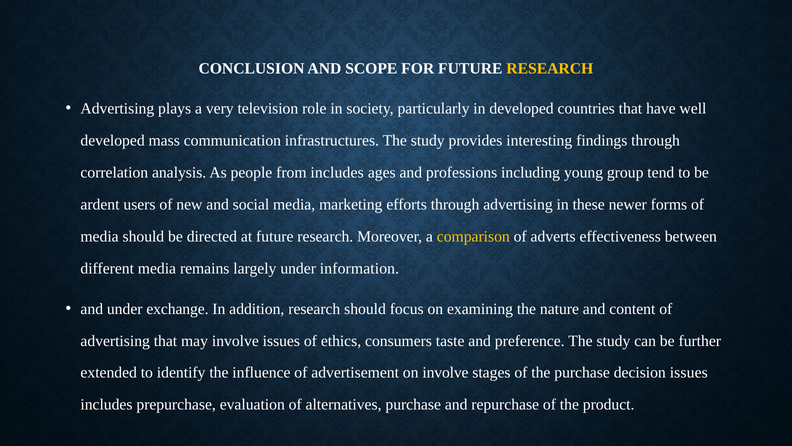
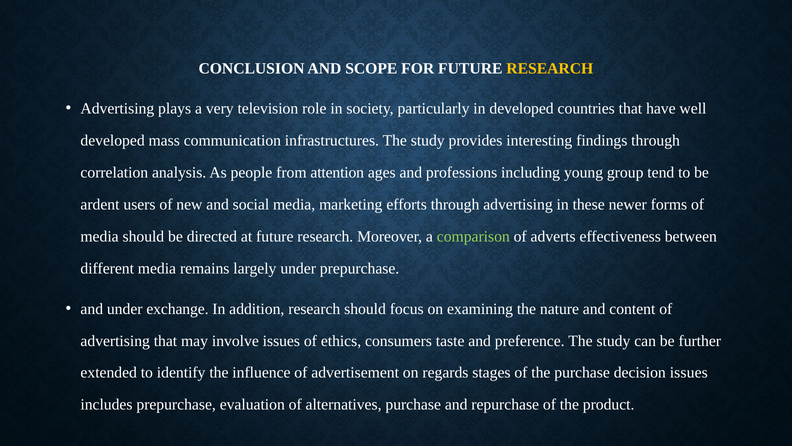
from includes: includes -> attention
comparison colour: yellow -> light green
under information: information -> prepurchase
on involve: involve -> regards
